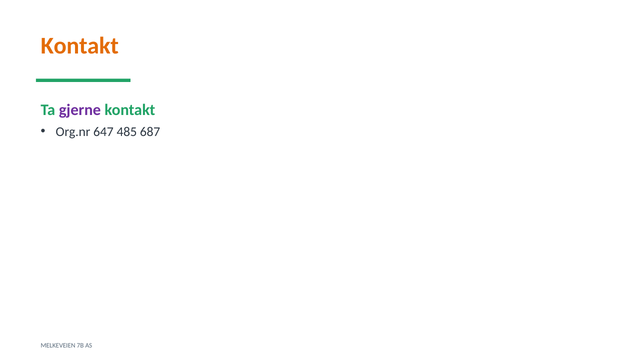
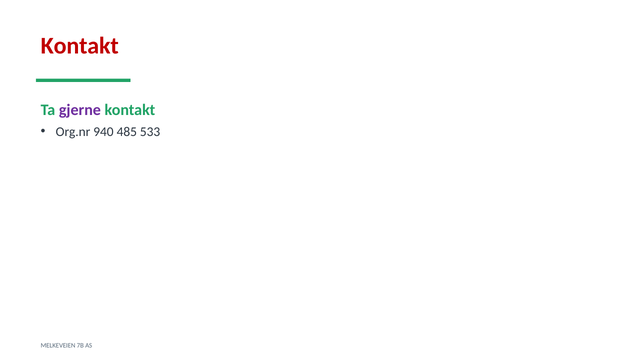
Kontakt at (80, 46) colour: orange -> red
647: 647 -> 940
687: 687 -> 533
